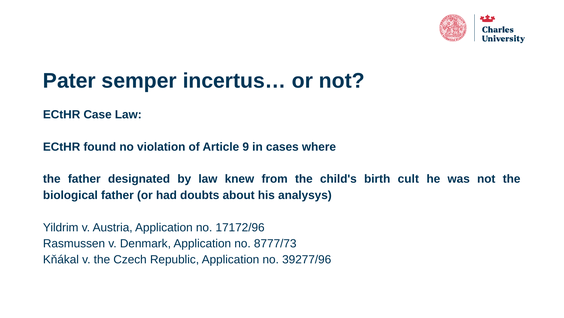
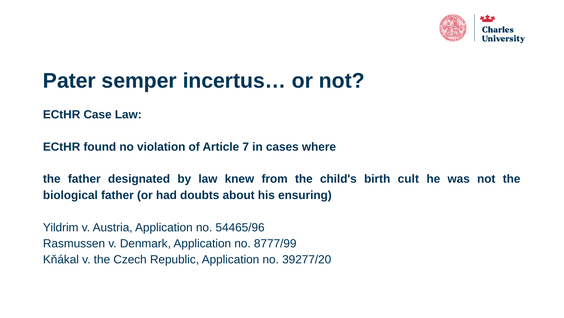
9: 9 -> 7
analysys: analysys -> ensuring
17172/96: 17172/96 -> 54465/96
8777/73: 8777/73 -> 8777/99
39277/96: 39277/96 -> 39277/20
